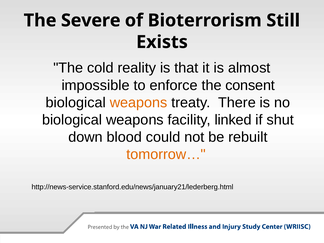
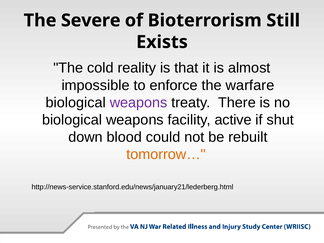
consent: consent -> warfare
weapons at (139, 103) colour: orange -> purple
linked: linked -> active
